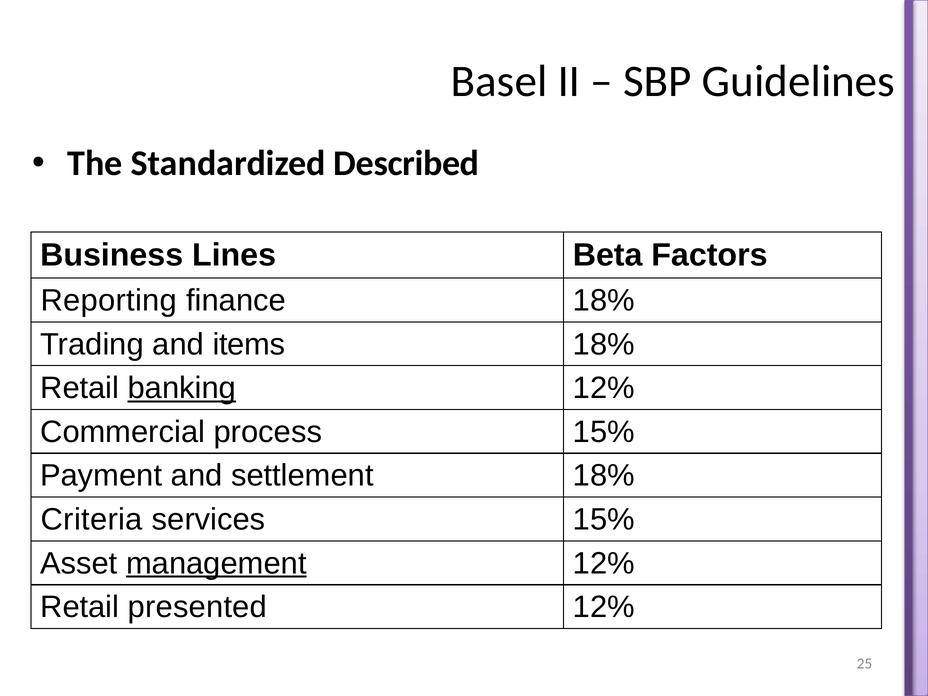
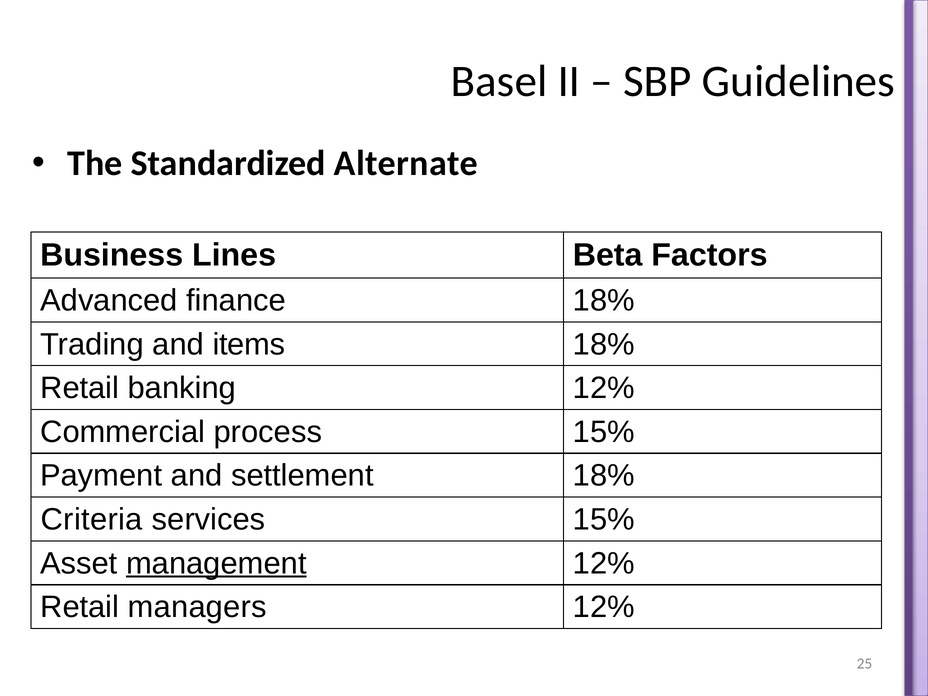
Described: Described -> Alternate
Reporting: Reporting -> Advanced
banking underline: present -> none
presented: presented -> managers
